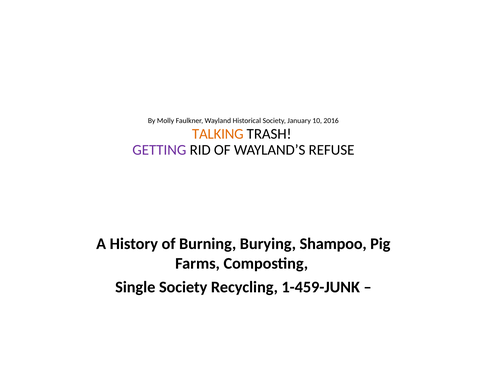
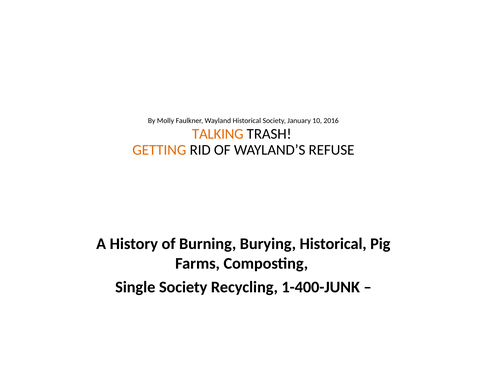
GETTING colour: purple -> orange
Burying Shampoo: Shampoo -> Historical
1-459-JUNK: 1-459-JUNK -> 1-400-JUNK
